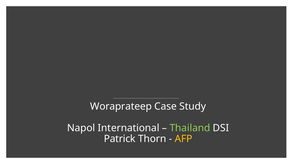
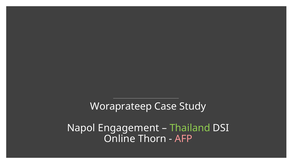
International: International -> Engagement
Patrick: Patrick -> Online
AFP colour: yellow -> pink
